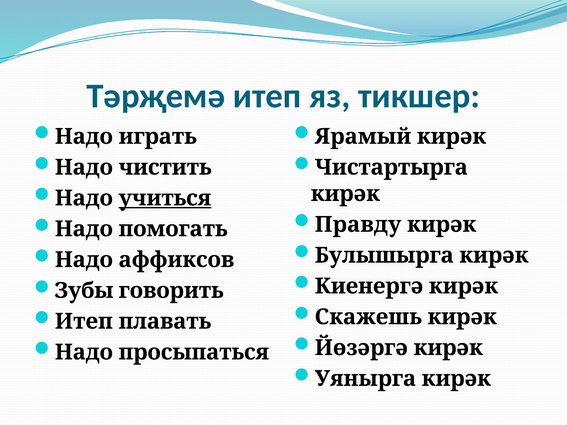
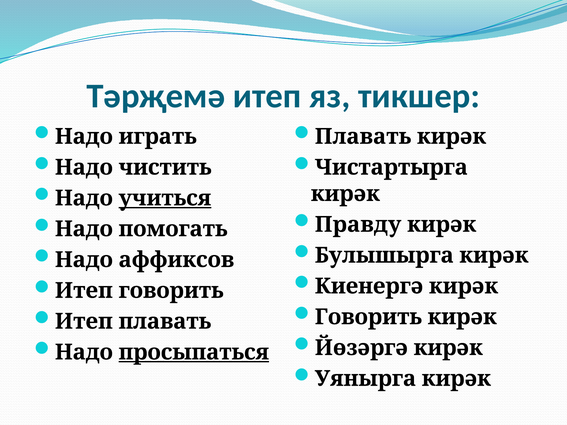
Ярамый at (363, 137): Ярамый -> Плавать
Зубы at (84, 291): Зубы -> Итеп
Скажешь at (368, 317): Скажешь -> Говорить
просыпаться underline: none -> present
